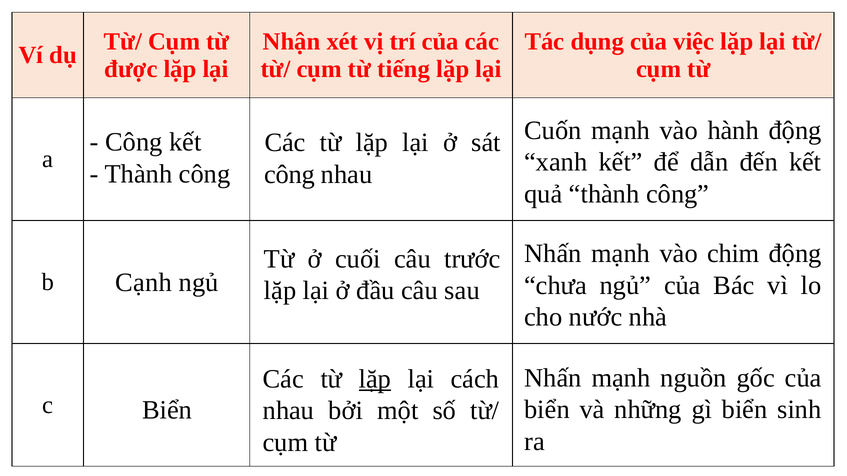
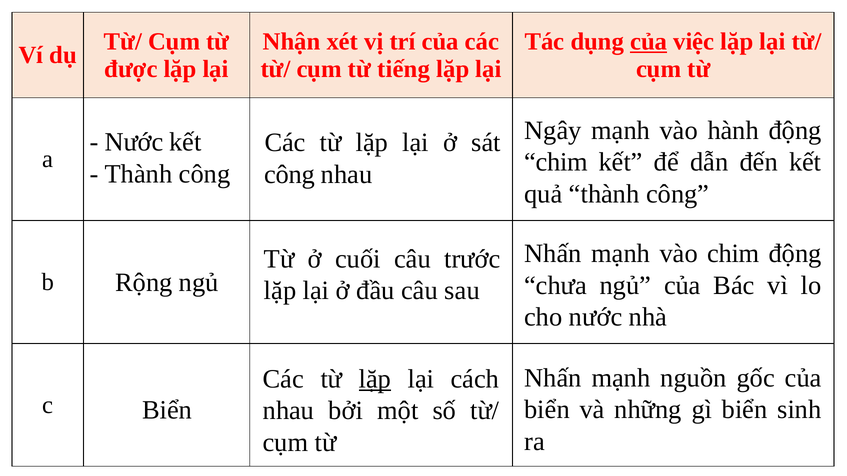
của at (649, 42) underline: none -> present
Cuốn: Cuốn -> Ngây
Công at (134, 142): Công -> Nước
xanh at (556, 162): xanh -> chim
Cạnh: Cạnh -> Rộng
